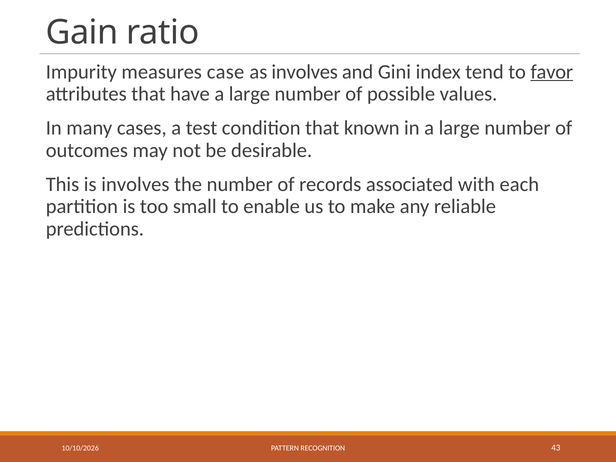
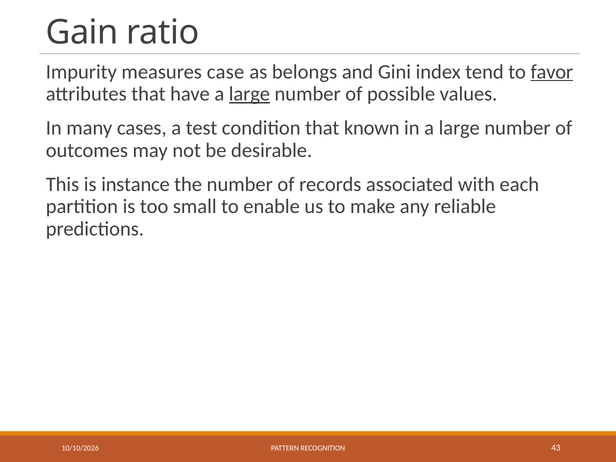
as involves: involves -> belongs
large at (249, 94) underline: none -> present
is involves: involves -> instance
